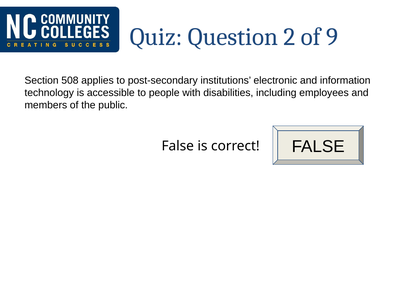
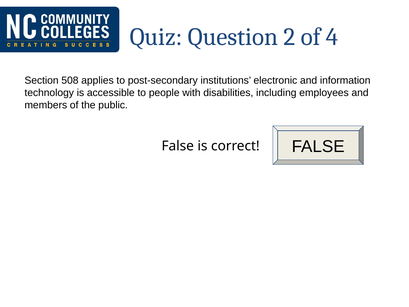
9: 9 -> 4
